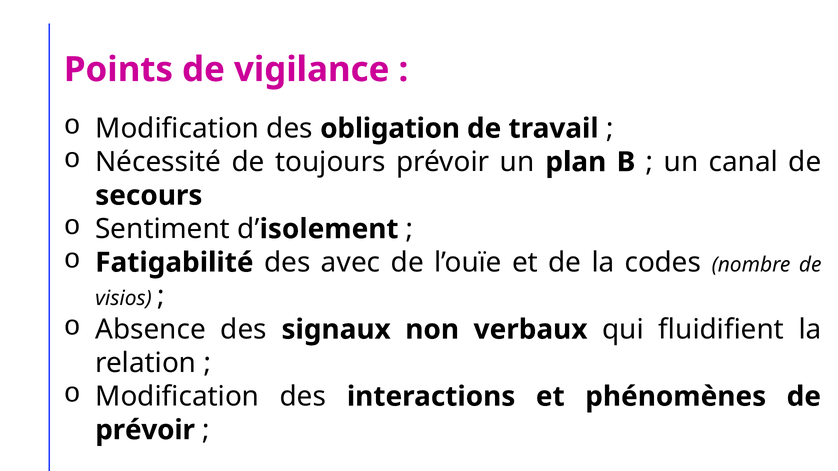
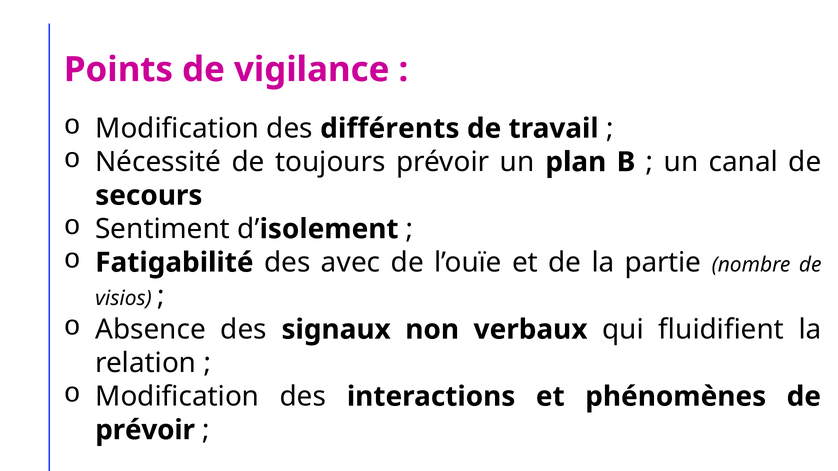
obligation: obligation -> différents
codes: codes -> partie
